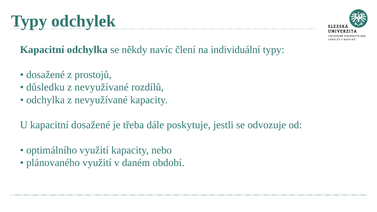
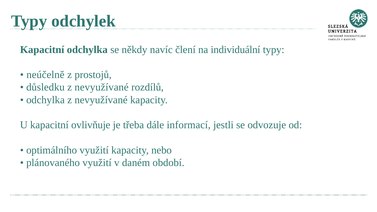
dosažené at (46, 75): dosažené -> neúčelně
kapacitní dosažené: dosažené -> ovlivňuje
poskytuje: poskytuje -> informací
